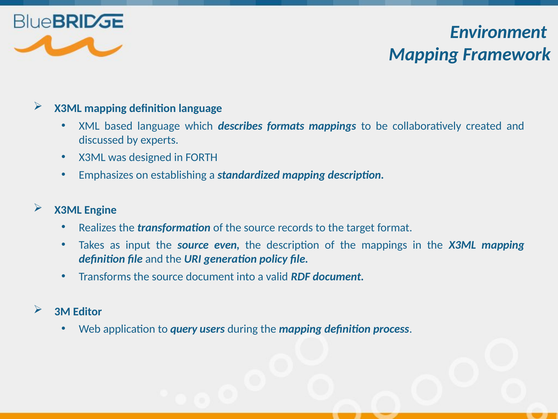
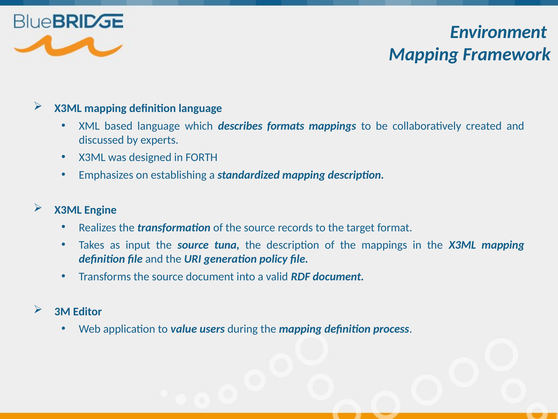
even: even -> tuna
query: query -> value
